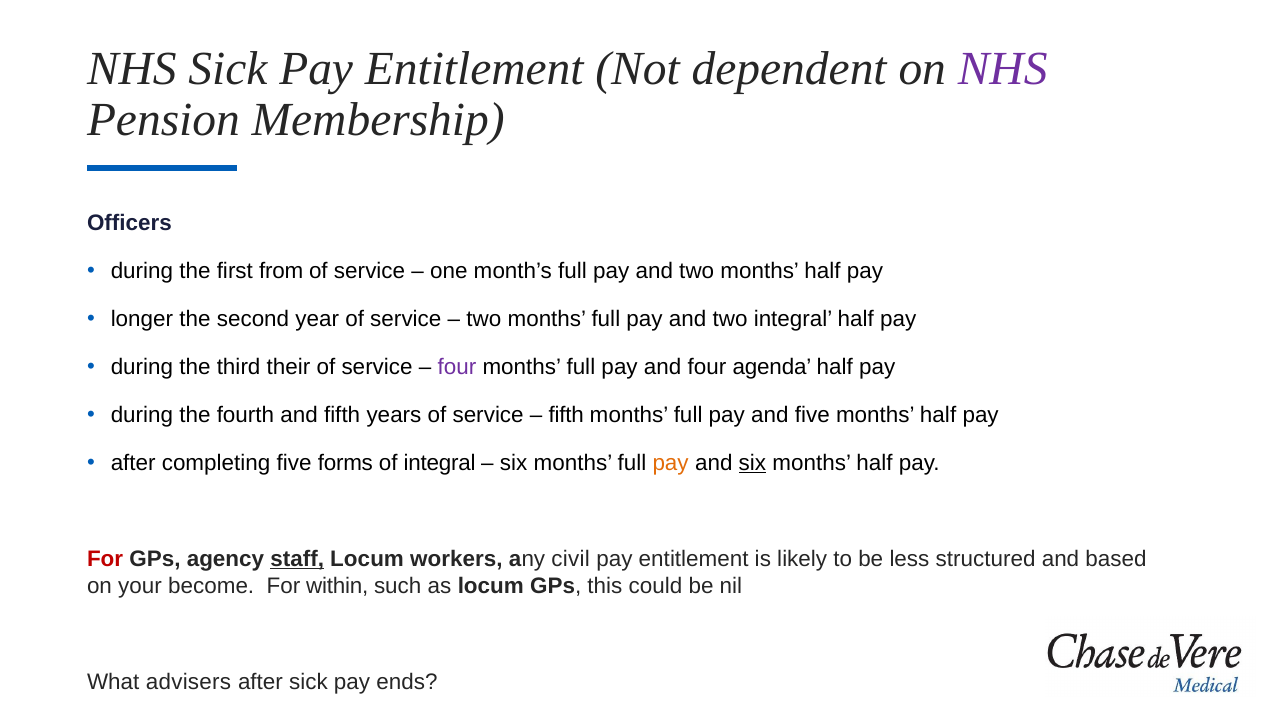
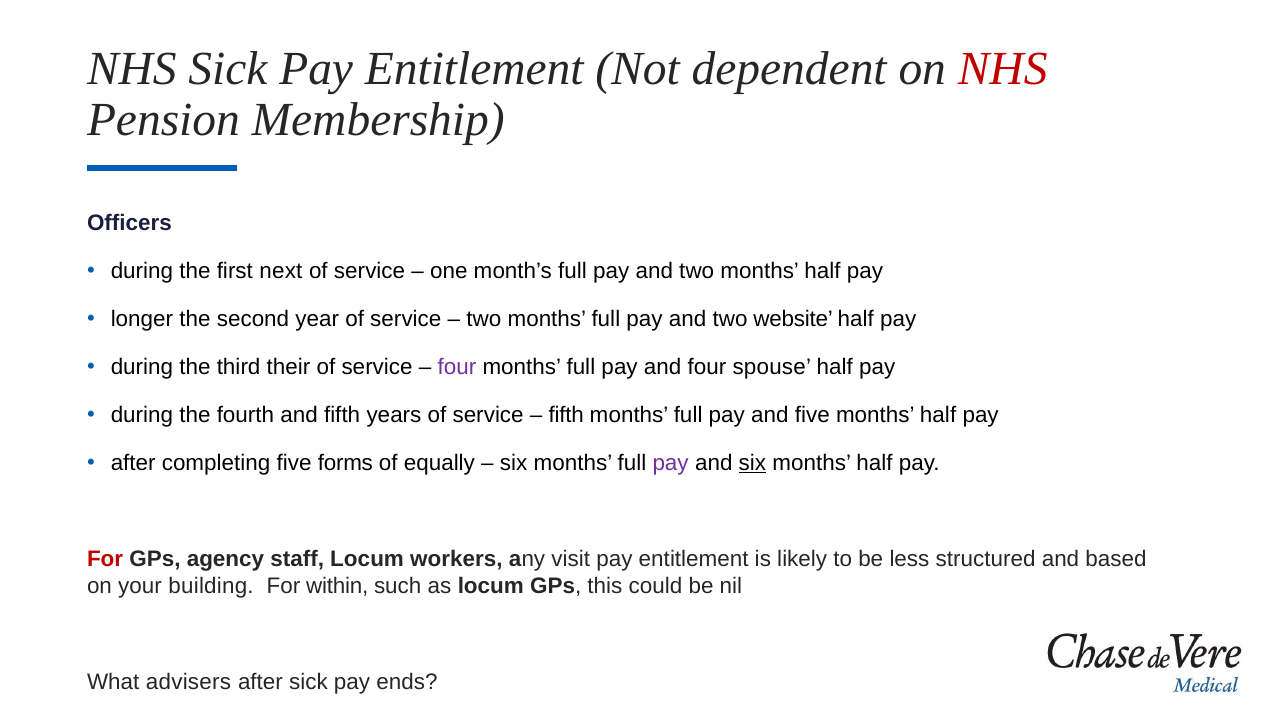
NHS at (1003, 69) colour: purple -> red
from: from -> next
two integral: integral -> website
agenda: agenda -> spouse
of integral: integral -> equally
pay at (671, 463) colour: orange -> purple
staff underline: present -> none
civil: civil -> visit
become: become -> building
